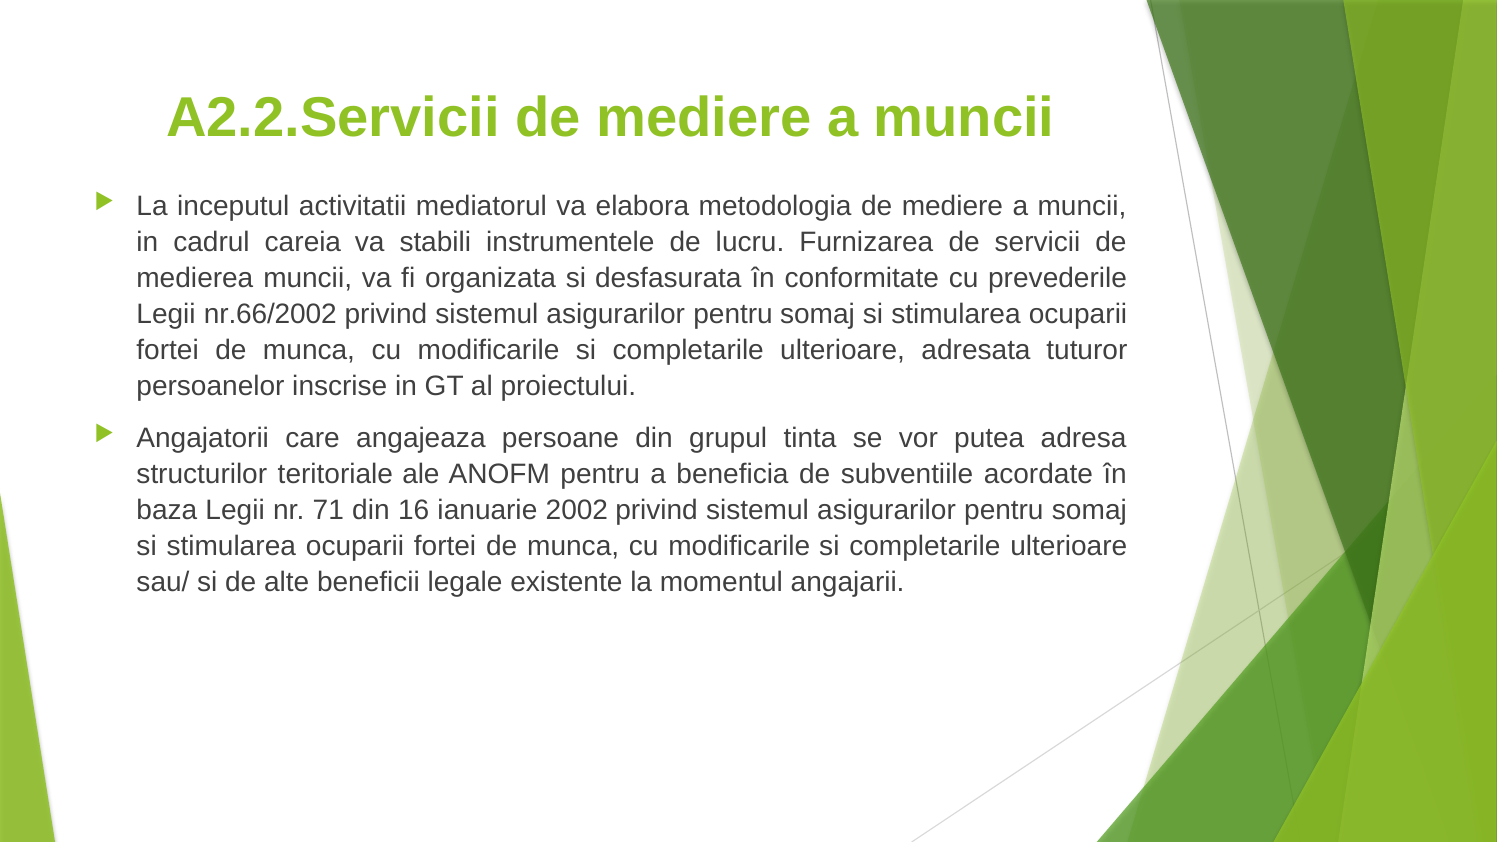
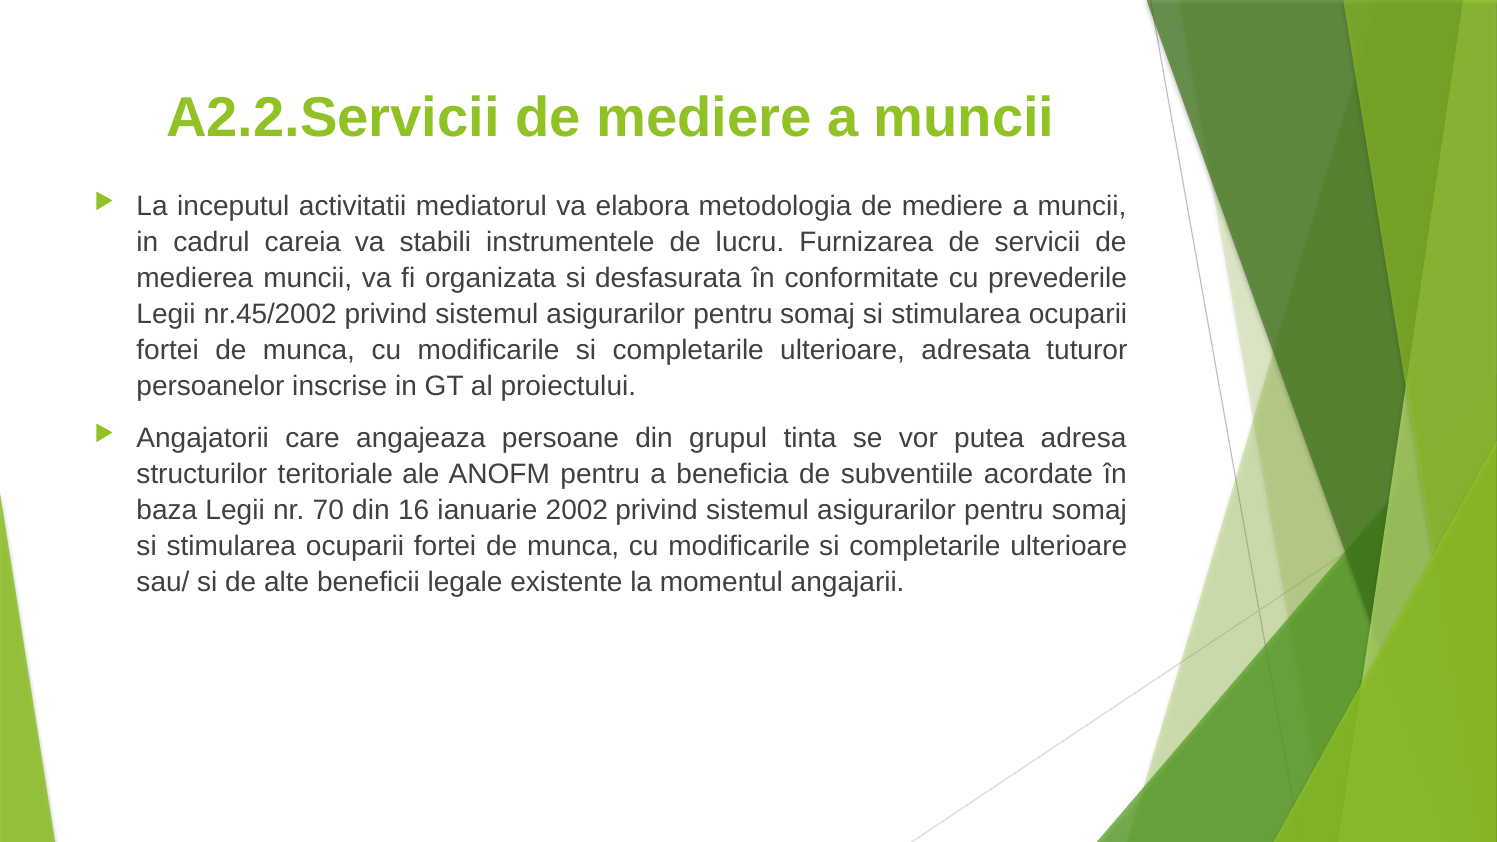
nr.66/2002: nr.66/2002 -> nr.45/2002
71: 71 -> 70
